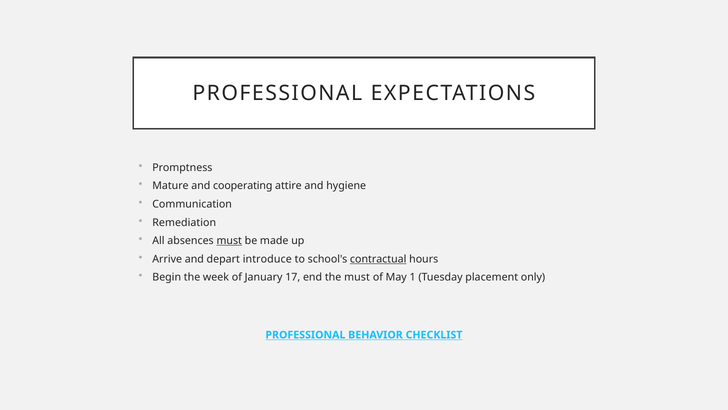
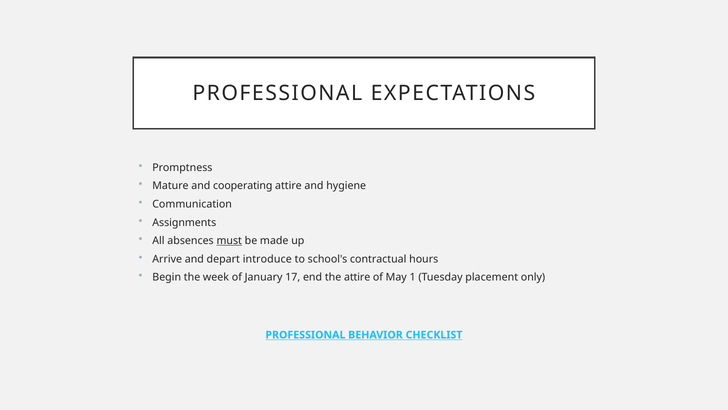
Remediation: Remediation -> Assignments
contractual underline: present -> none
the must: must -> attire
